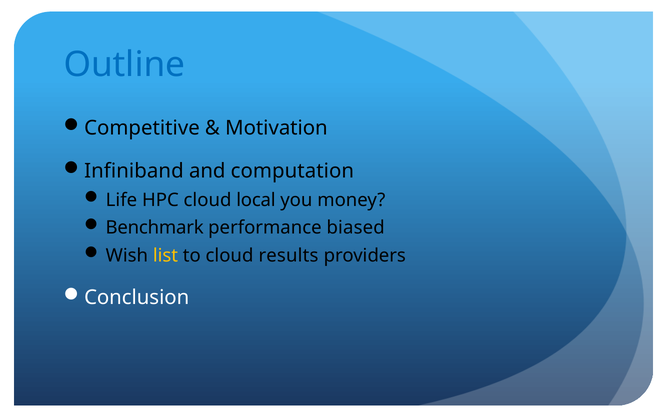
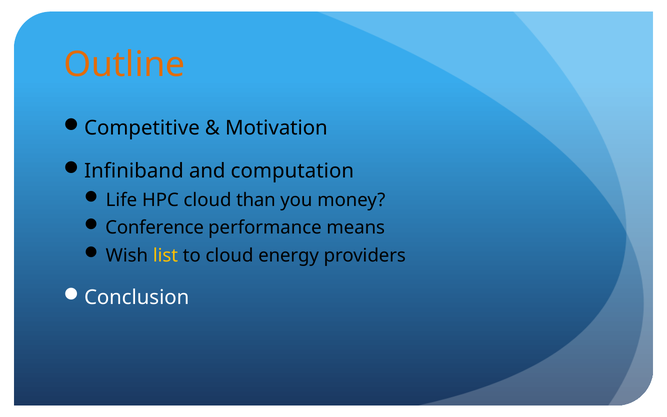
Outline colour: blue -> orange
local: local -> than
Benchmark: Benchmark -> Conference
biased: biased -> means
results: results -> energy
